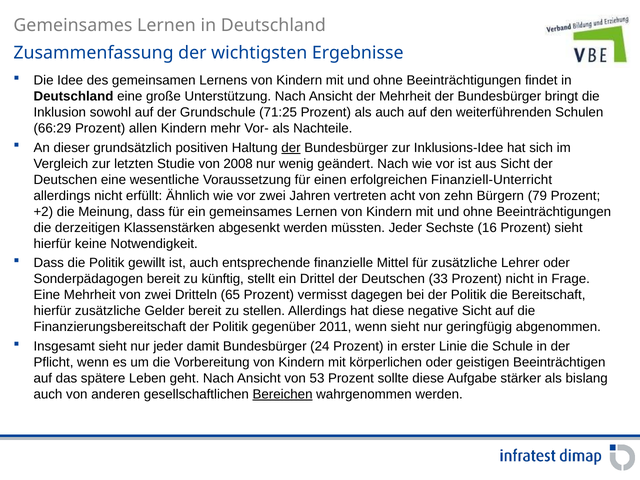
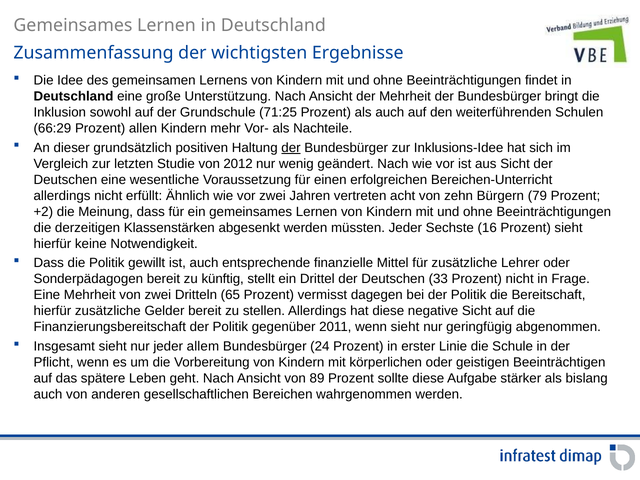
2008: 2008 -> 2012
Finanziell-Unterricht: Finanziell-Unterricht -> Bereichen-Unterricht
damit: damit -> allem
53: 53 -> 89
Bereichen underline: present -> none
